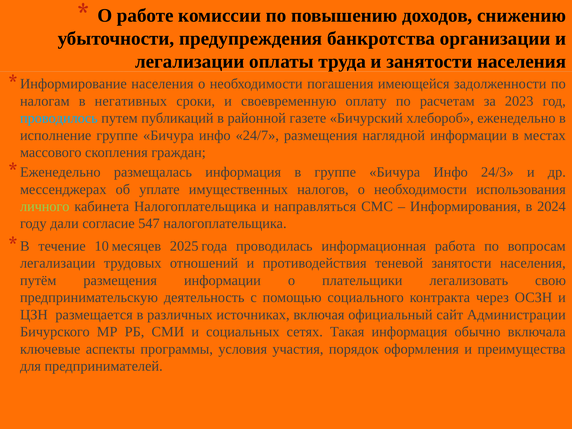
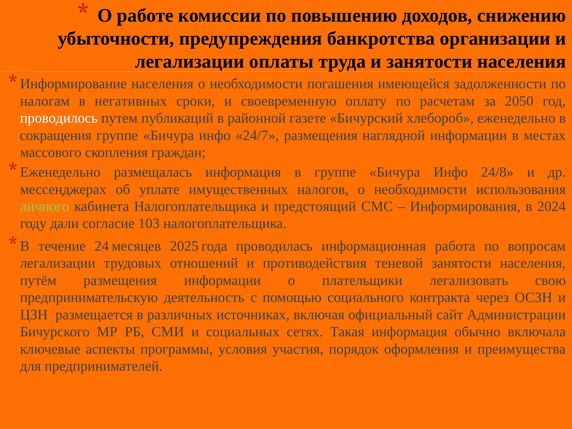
2023: 2023 -> 2050
проводилось colour: light blue -> white
исполнение: исполнение -> сокращения
24/3: 24/3 -> 24/8
направляться: направляться -> предстоящий
547: 547 -> 103
10: 10 -> 24
